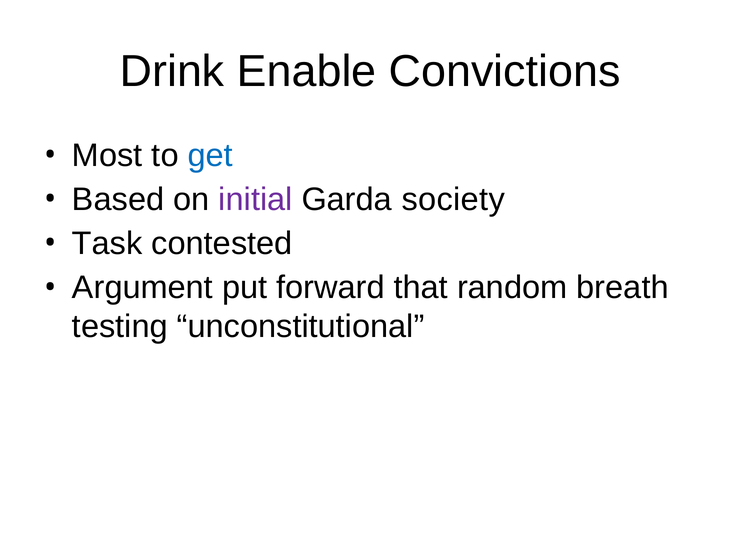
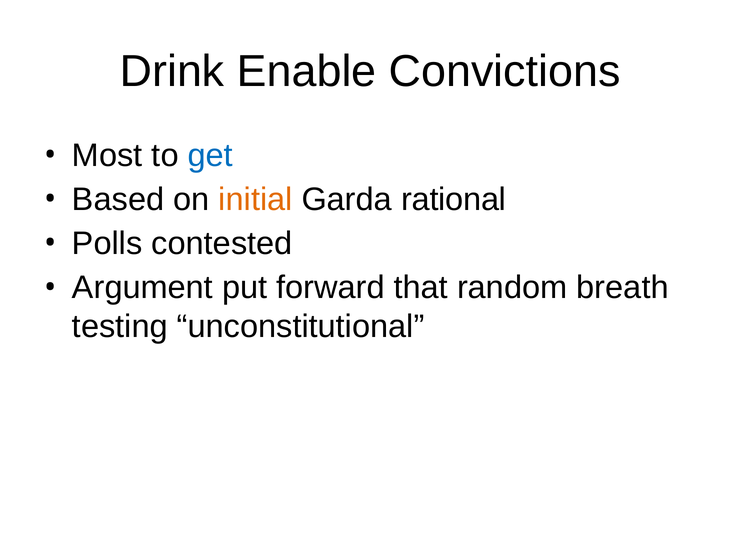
initial colour: purple -> orange
society: society -> rational
Task: Task -> Polls
